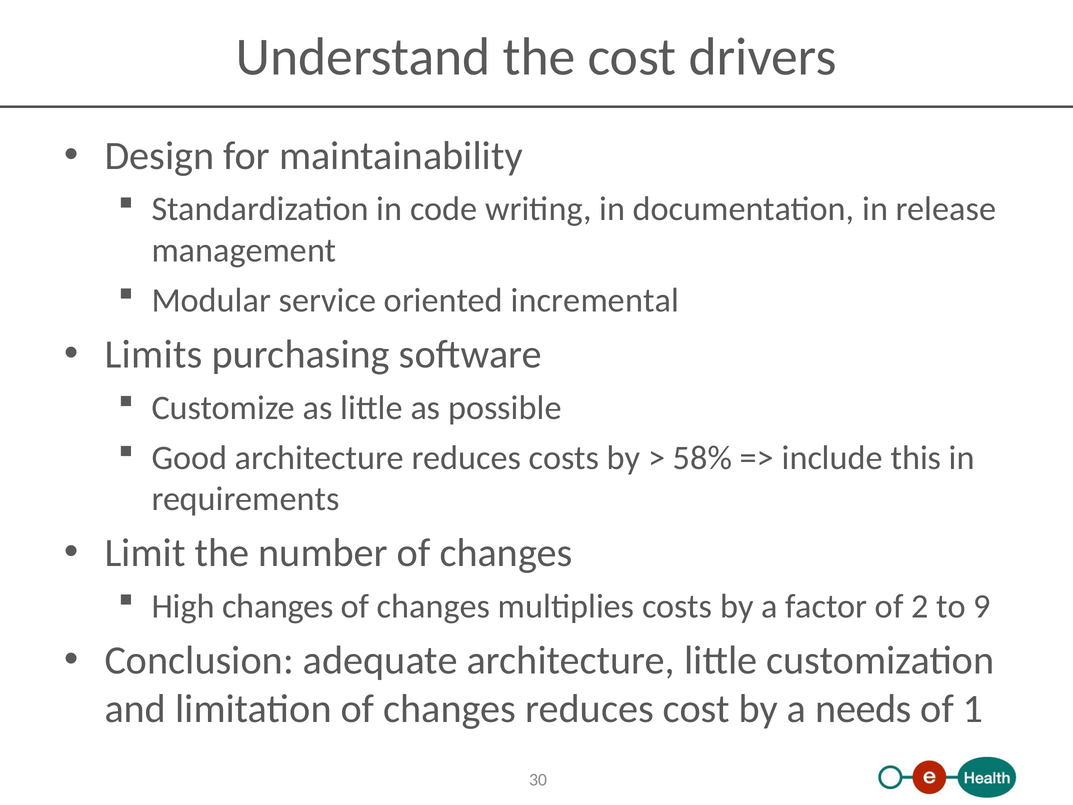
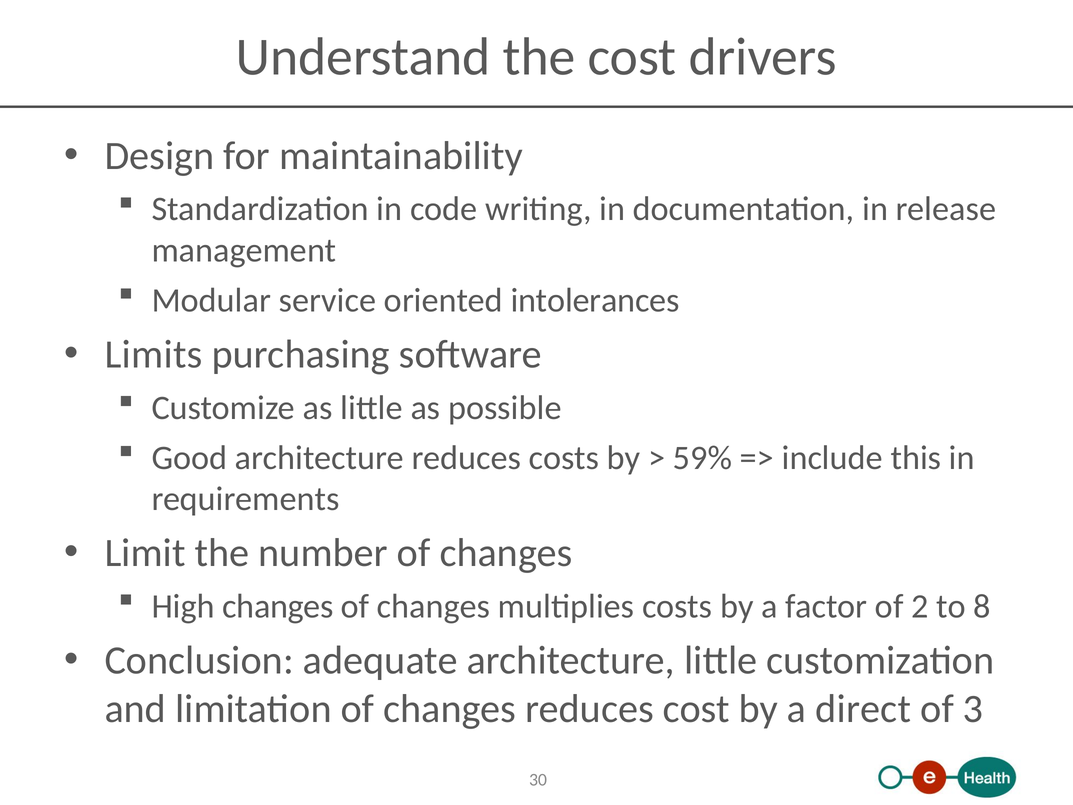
incremental: incremental -> intolerances
58%: 58% -> 59%
9: 9 -> 8
needs: needs -> direct
1: 1 -> 3
